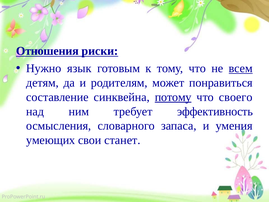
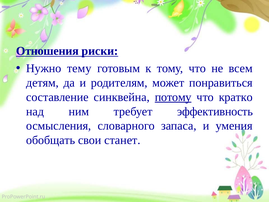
язык: язык -> тему
всем underline: present -> none
своего: своего -> кратко
умеющих: умеющих -> обобщать
